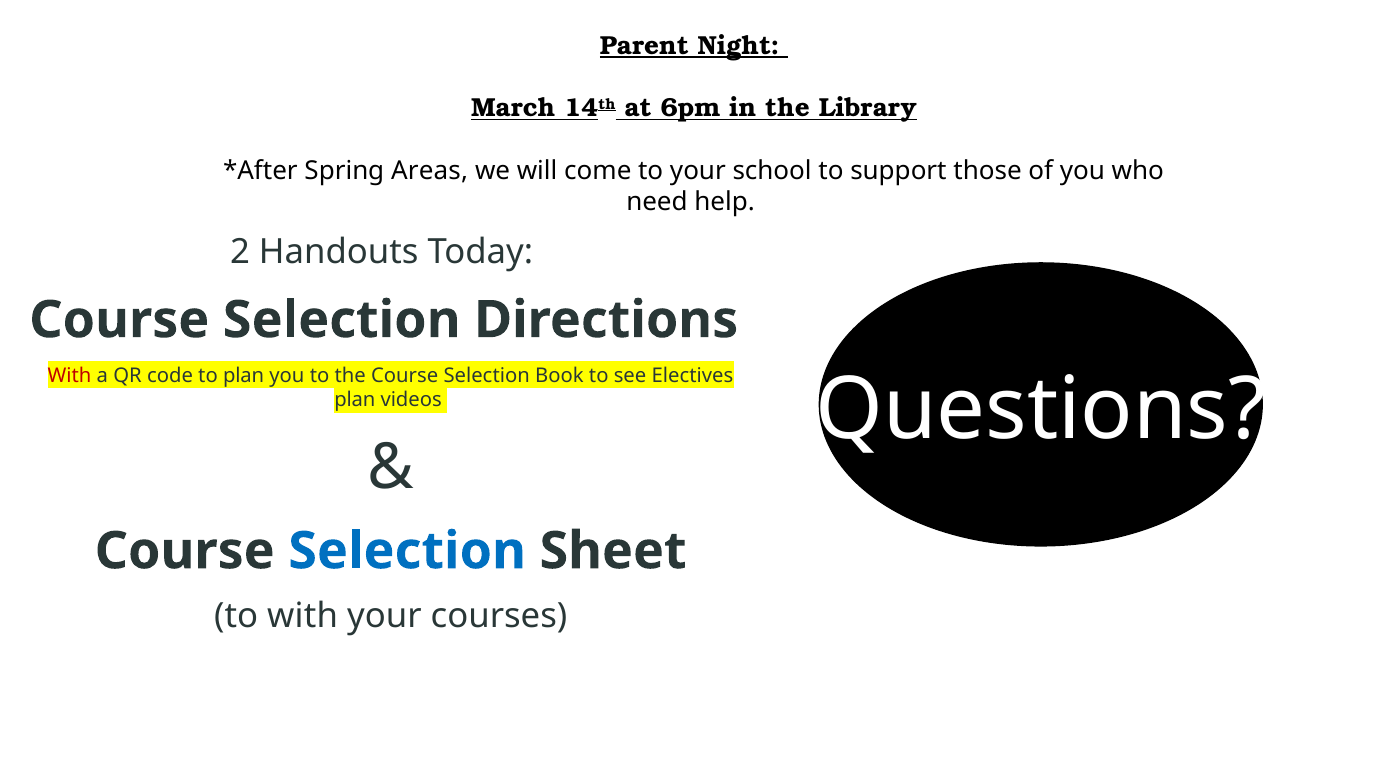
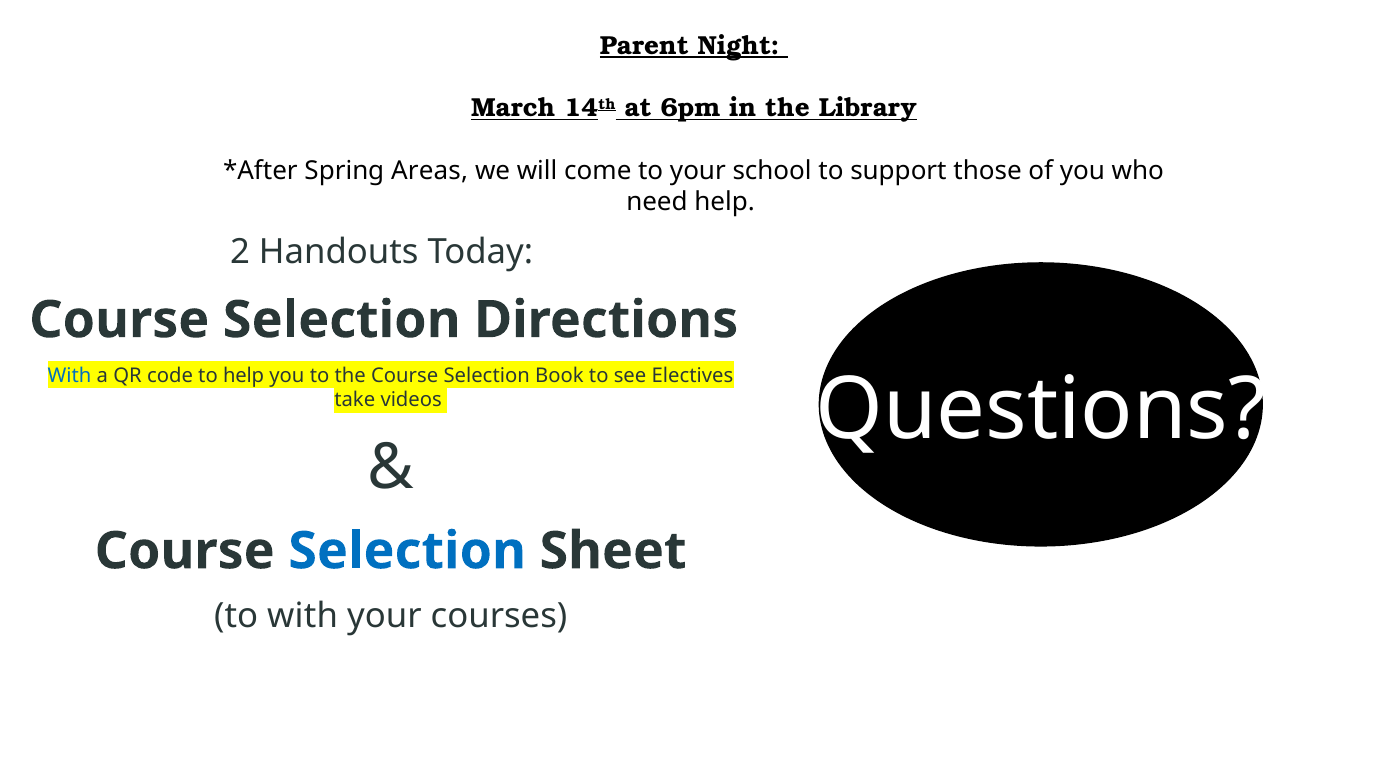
With at (69, 376) colour: red -> blue
to plan: plan -> help
plan at (355, 400): plan -> take
